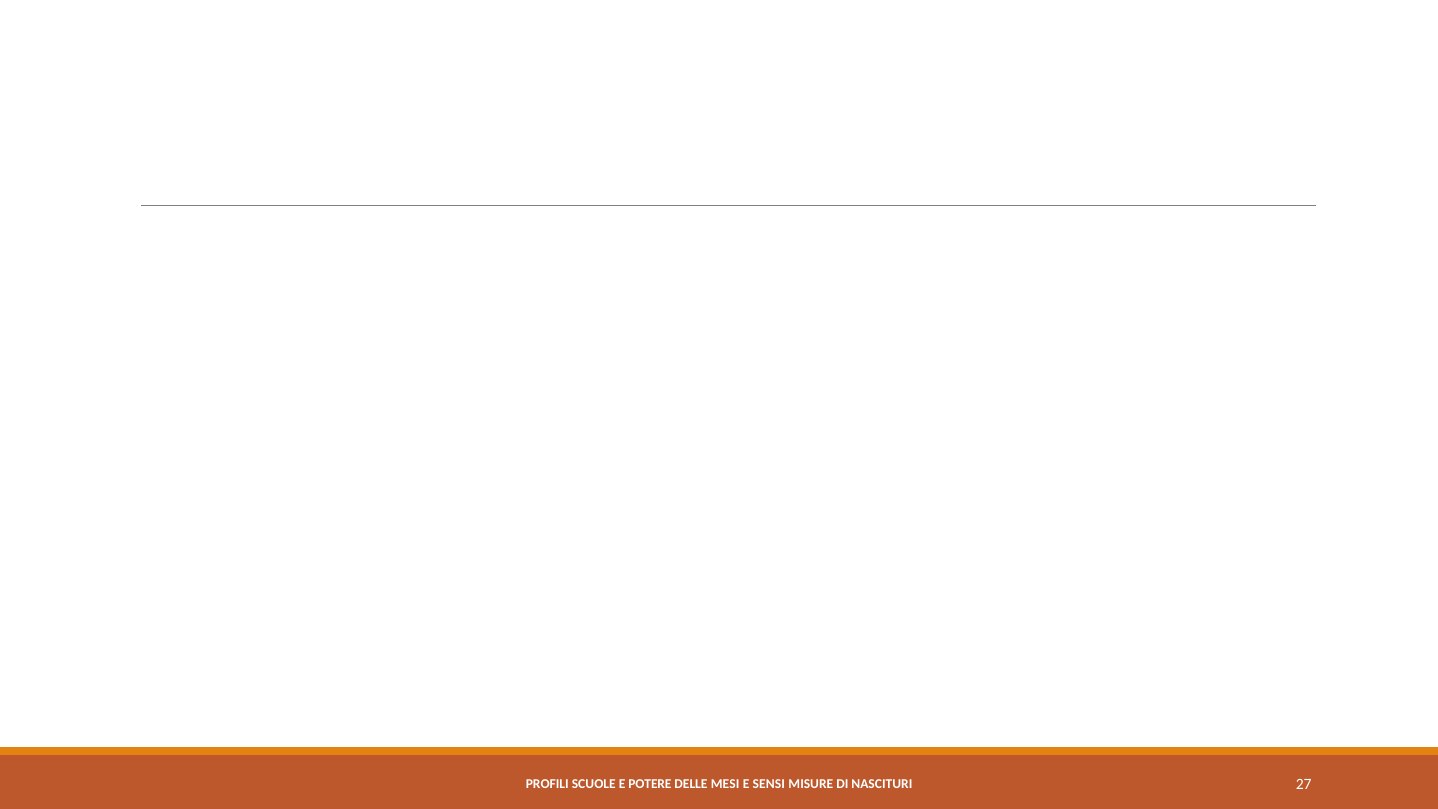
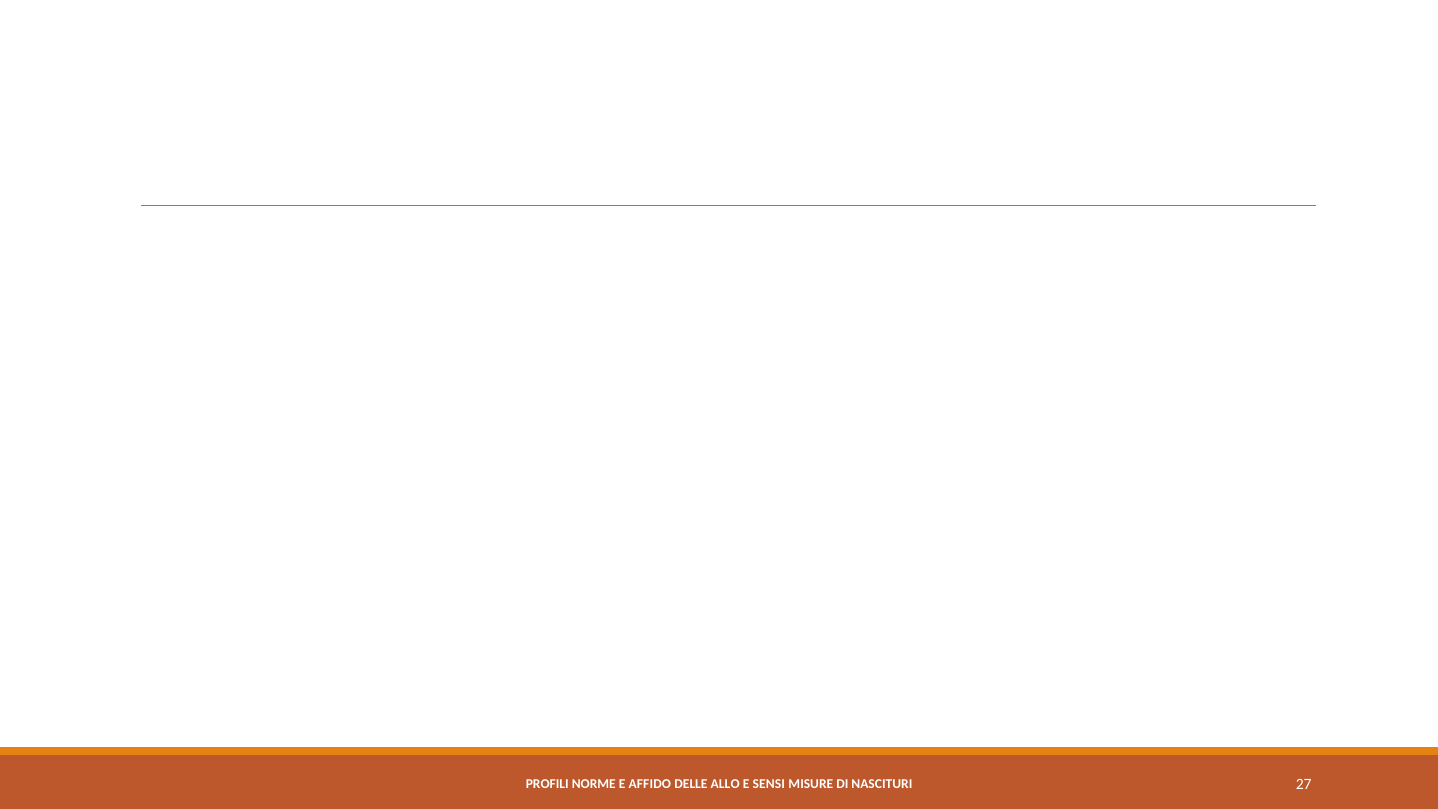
SCUOLE: SCUOLE -> NORME
POTERE: POTERE -> AFFIDO
MESI: MESI -> ALLO
